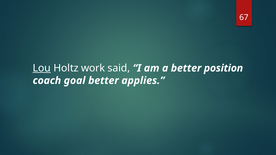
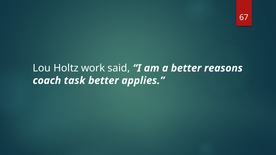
Lou underline: present -> none
position: position -> reasons
goal: goal -> task
